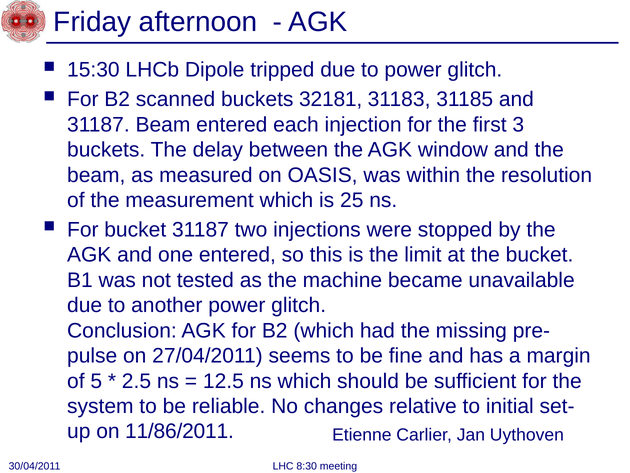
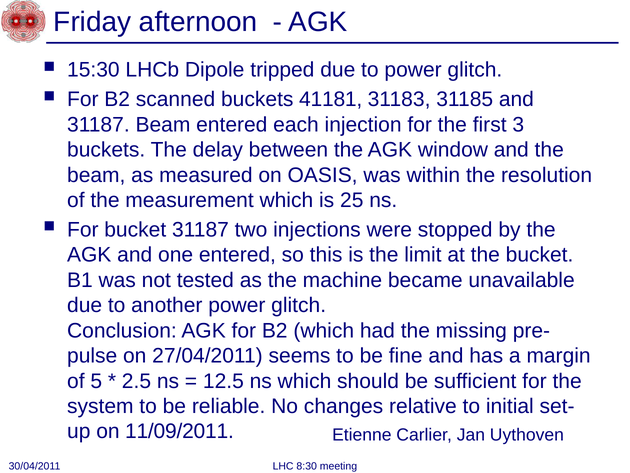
32181: 32181 -> 41181
11/86/2011: 11/86/2011 -> 11/09/2011
